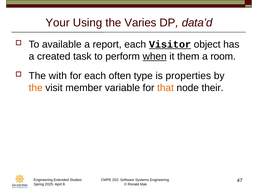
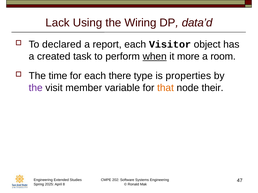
Your: Your -> Lack
Varies: Varies -> Wiring
available: available -> declared
Visitor underline: present -> none
them: them -> more
with: with -> time
often: often -> there
the at (36, 88) colour: orange -> purple
